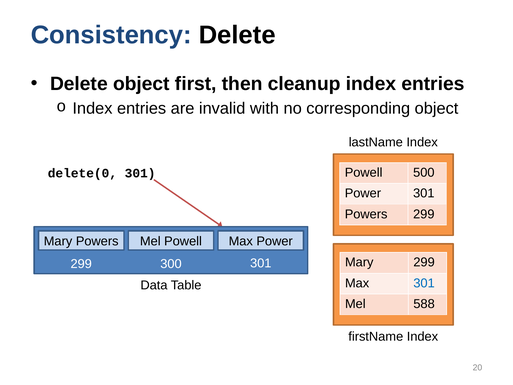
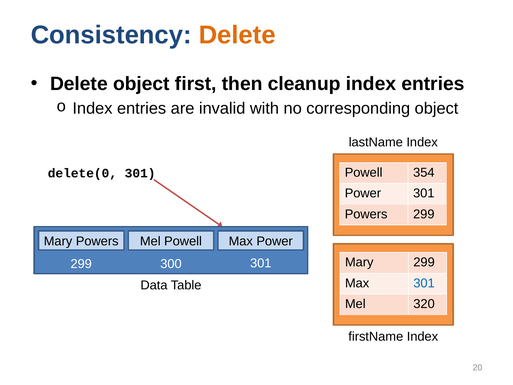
Delete at (237, 35) colour: black -> orange
500: 500 -> 354
588: 588 -> 320
